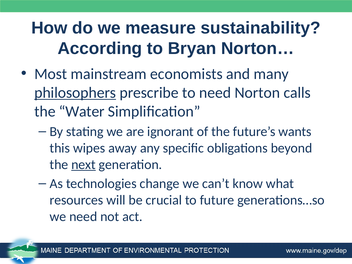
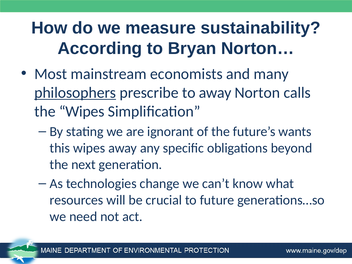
to need: need -> away
the Water: Water -> Wipes
next underline: present -> none
